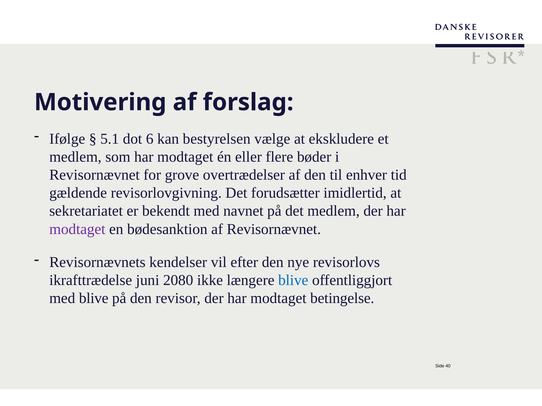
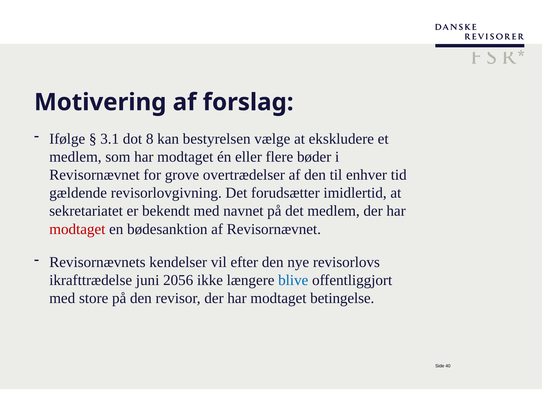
5.1: 5.1 -> 3.1
6: 6 -> 8
modtaget at (77, 229) colour: purple -> red
2080: 2080 -> 2056
med blive: blive -> store
